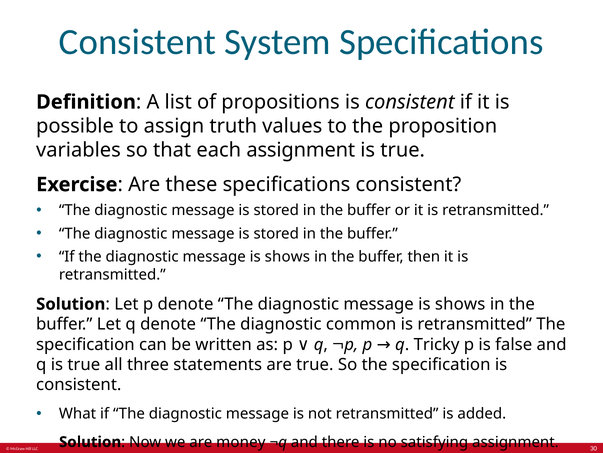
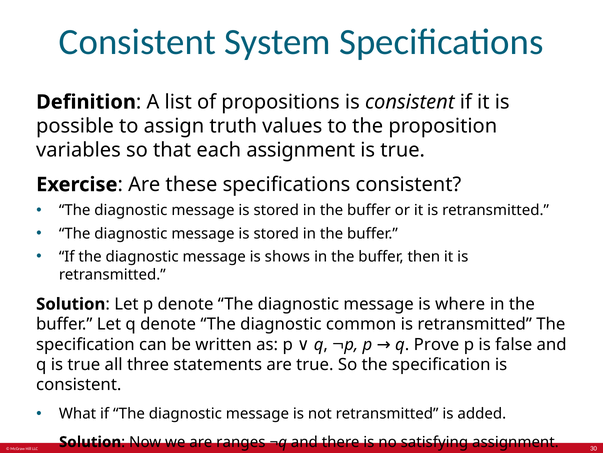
shows at (460, 304): shows -> where
Tricky: Tricky -> Prove
money: money -> ranges
